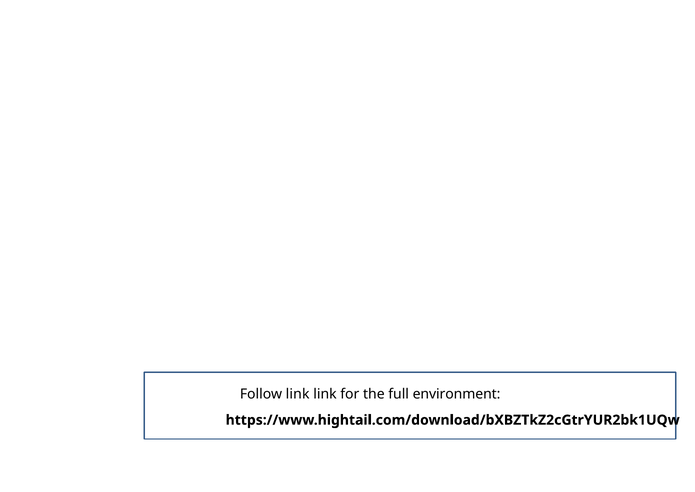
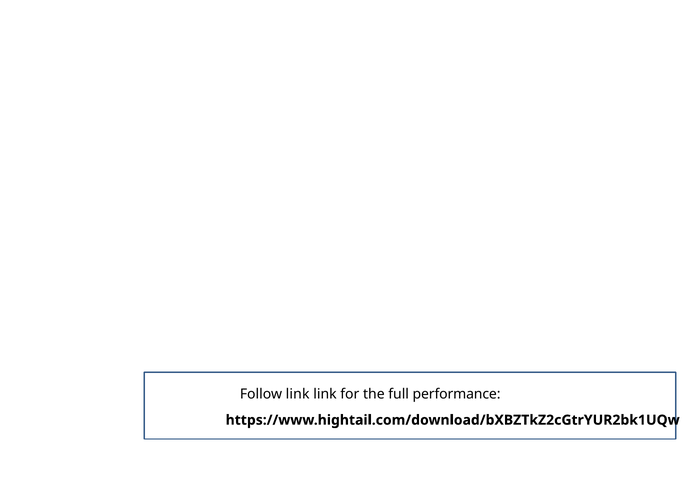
environment: environment -> performance
